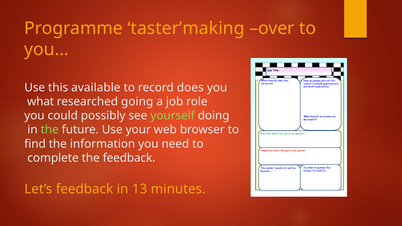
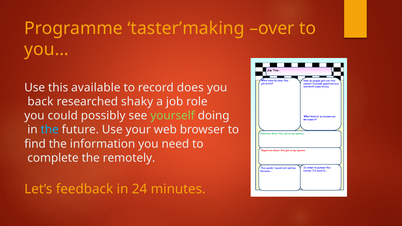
what: what -> back
going: going -> shaky
the at (50, 130) colour: light green -> light blue
the feedback: feedback -> remotely
13: 13 -> 24
